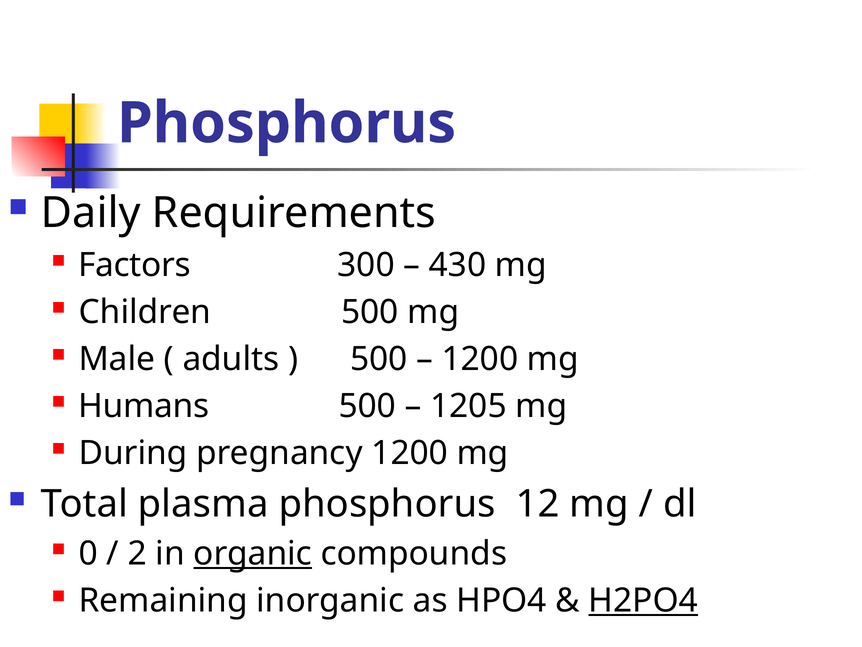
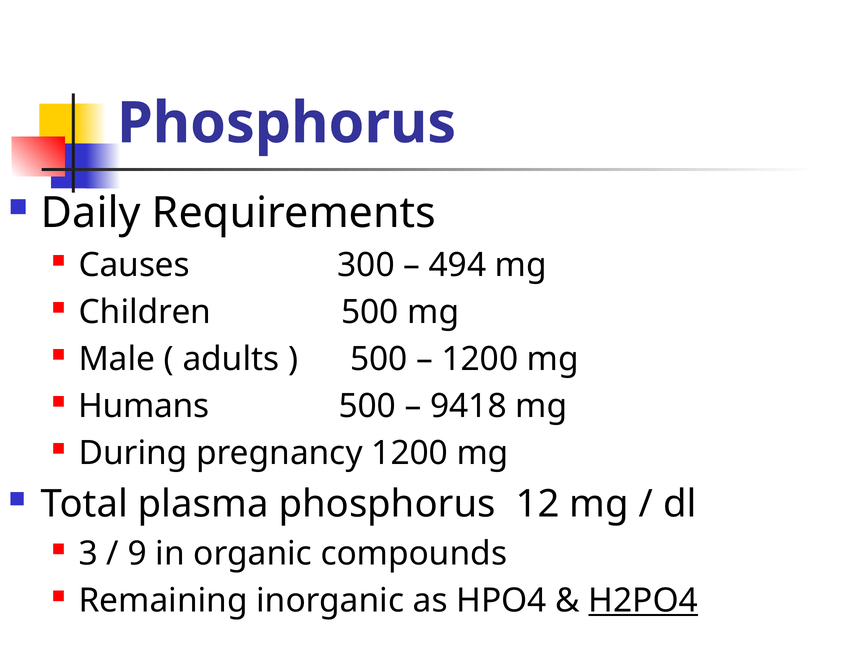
Factors: Factors -> Causes
430: 430 -> 494
1205: 1205 -> 9418
0: 0 -> 3
2: 2 -> 9
organic underline: present -> none
